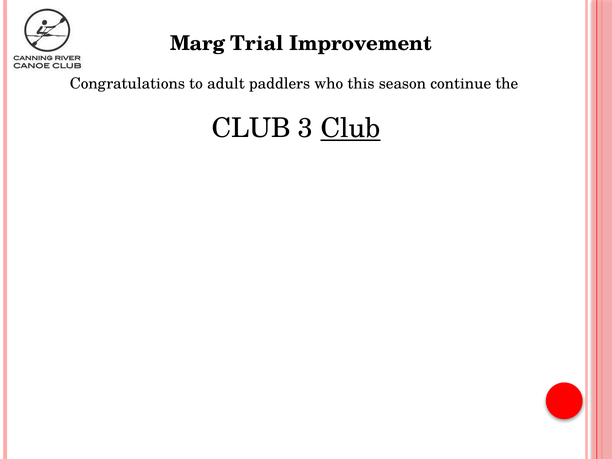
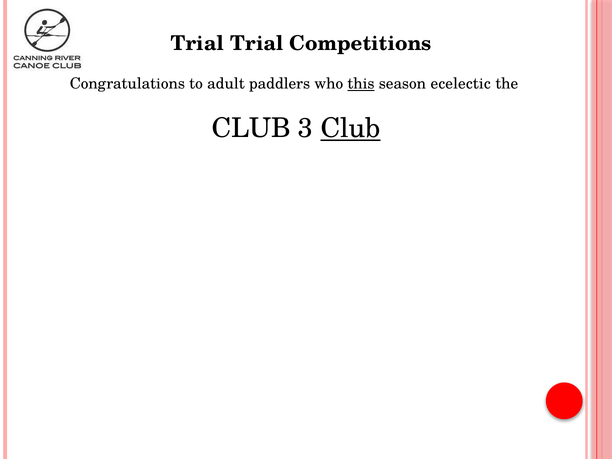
Marg at (198, 44): Marg -> Trial
Improvement: Improvement -> Competitions
this underline: none -> present
continue: continue -> ecelectic
